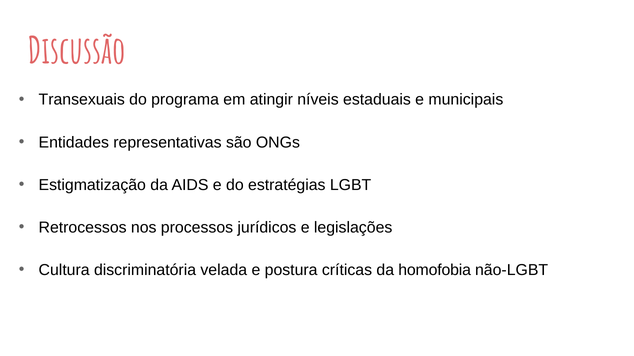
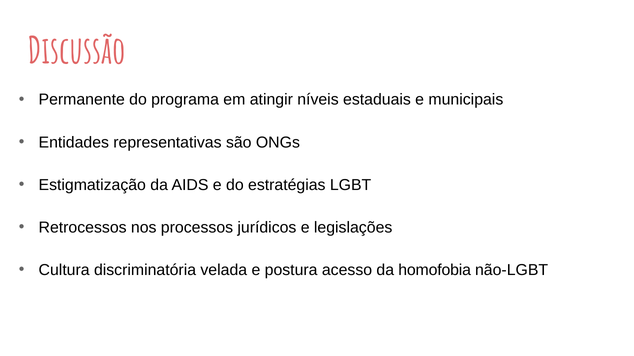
Transexuais: Transexuais -> Permanente
críticas: críticas -> acesso
